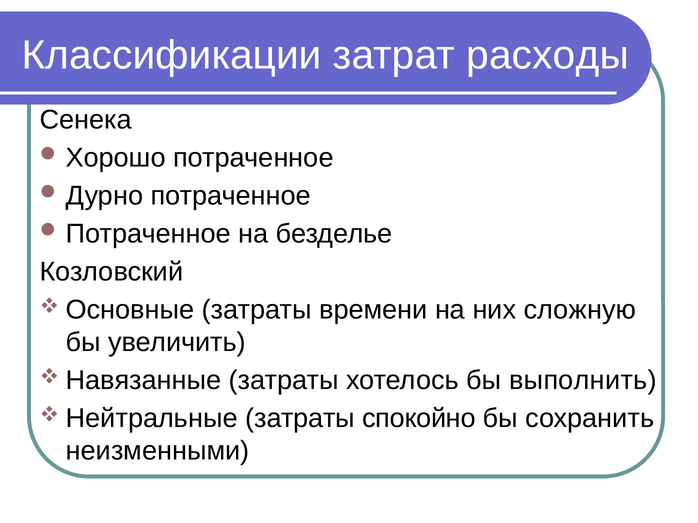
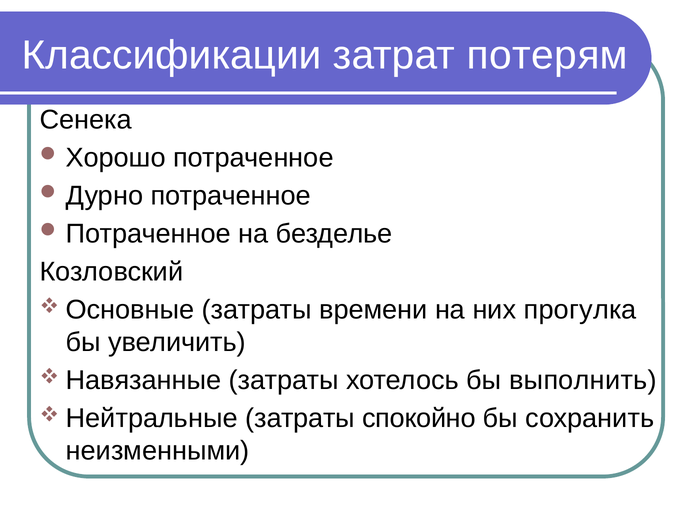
расходы: расходы -> потерям
сложную: сложную -> прогулка
